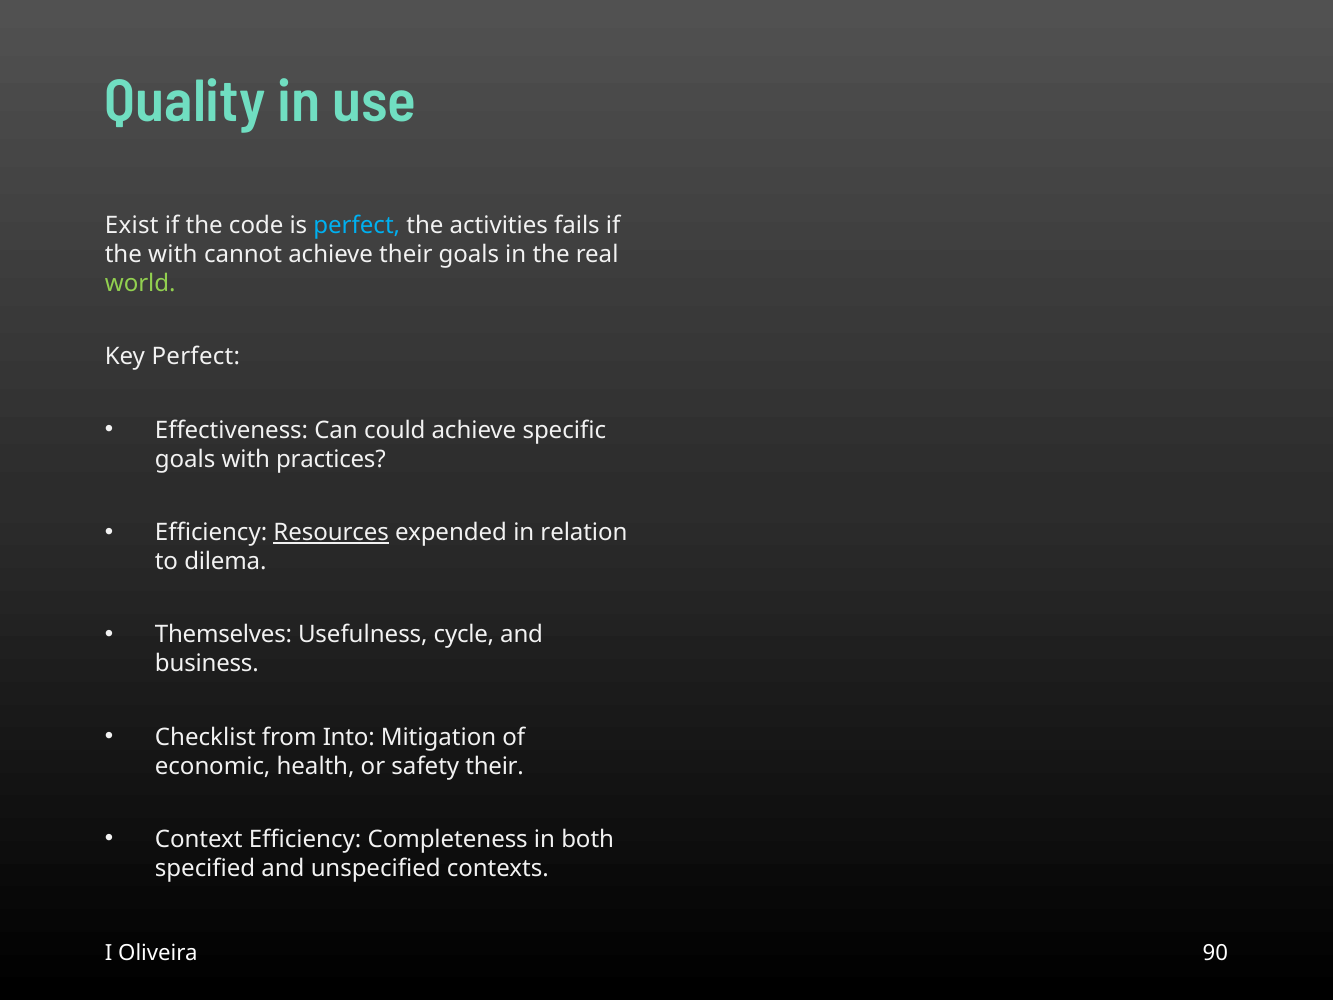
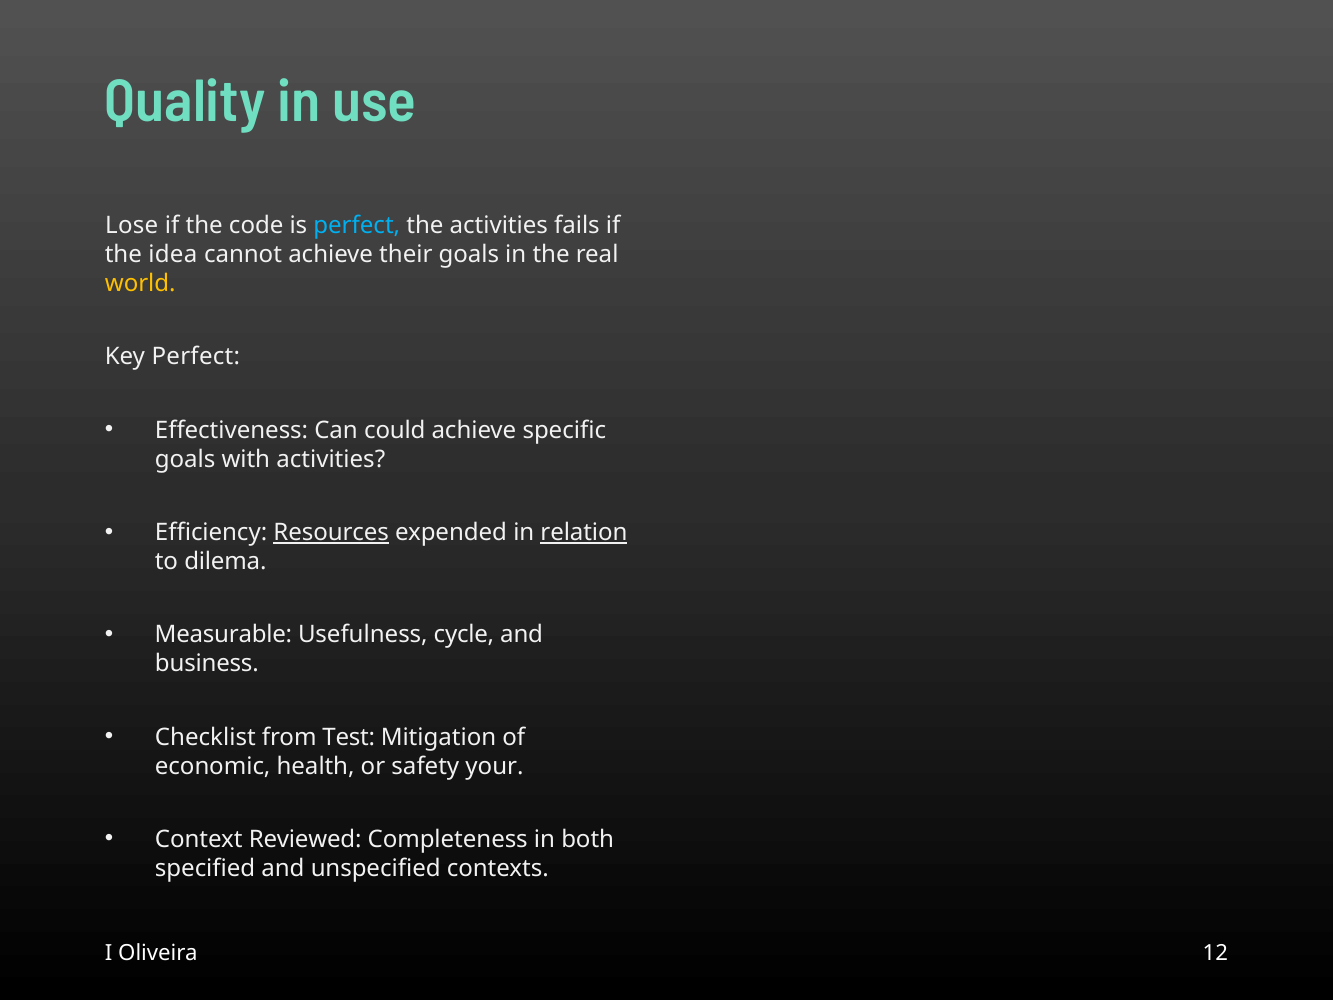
Exist: Exist -> Lose
the with: with -> idea
world colour: light green -> yellow
with practices: practices -> activities
relation underline: none -> present
Themselves: Themselves -> Measurable
Into: Into -> Test
safety their: their -> your
Context Efficiency: Efficiency -> Reviewed
90: 90 -> 12
